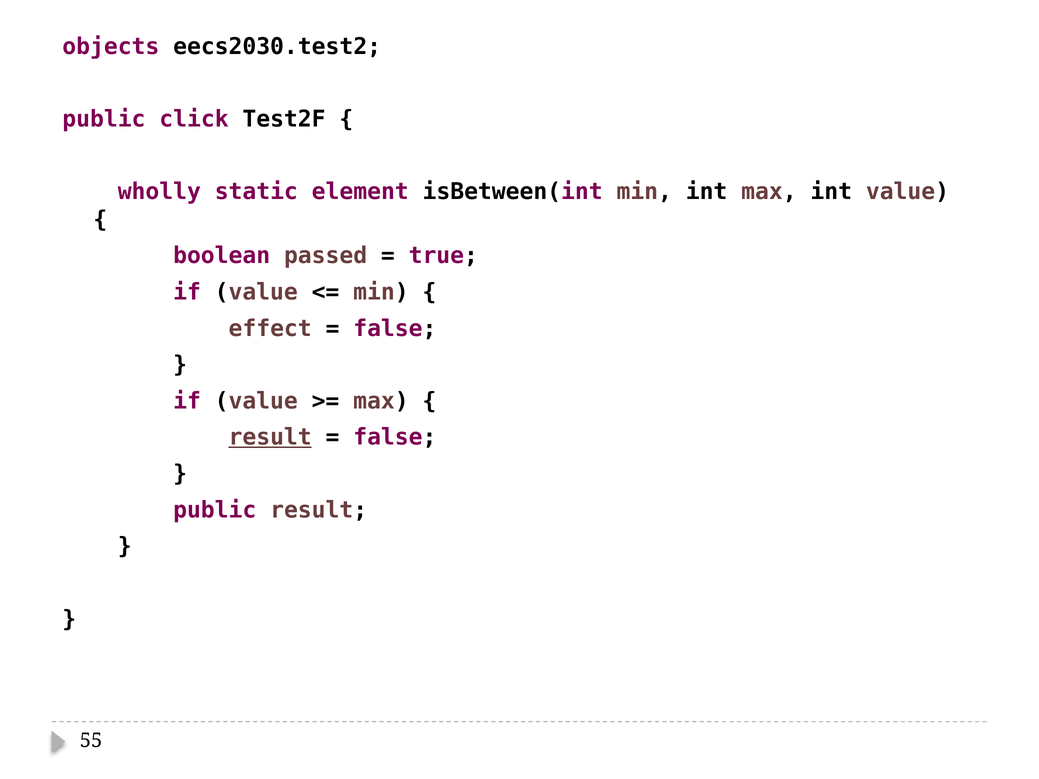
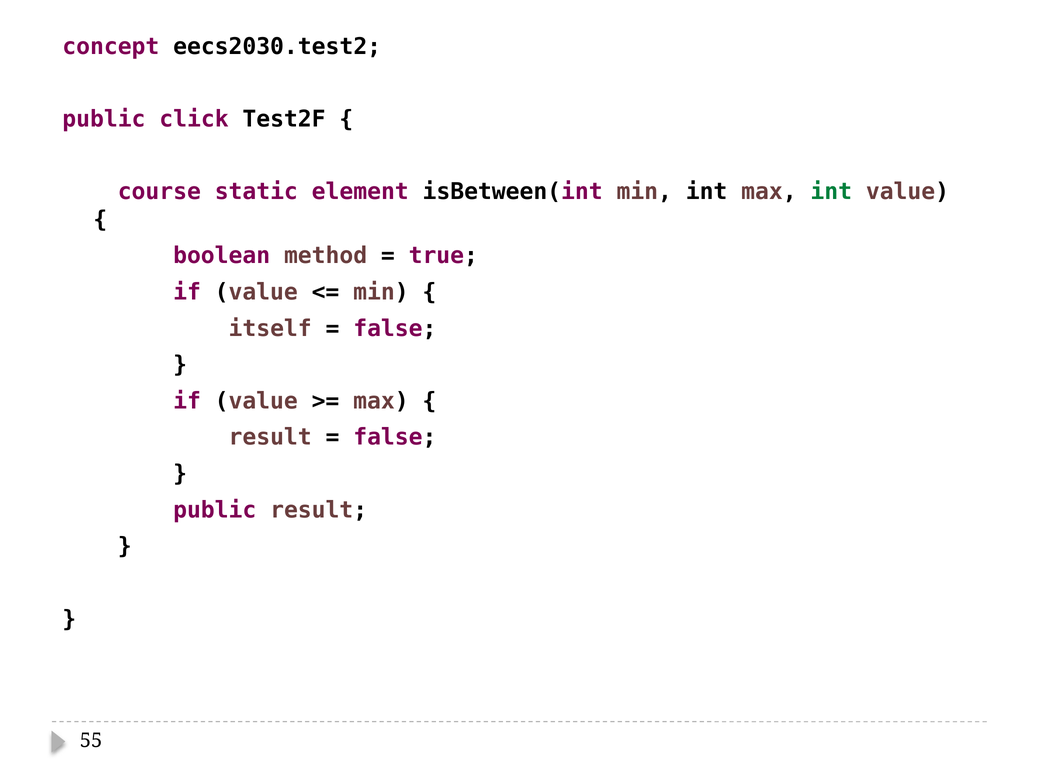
objects: objects -> concept
wholly: wholly -> course
int at (831, 192) colour: black -> green
passed: passed -> method
effect: effect -> itself
result at (270, 437) underline: present -> none
